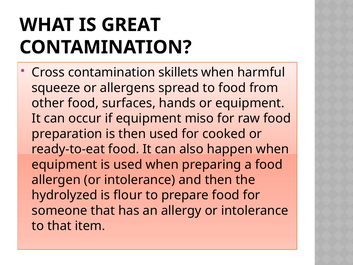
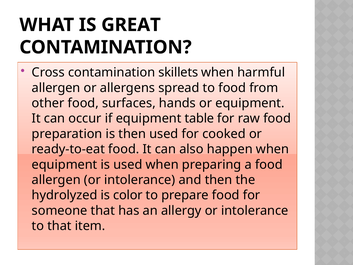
squeeze at (56, 88): squeeze -> allergen
miso: miso -> table
flour: flour -> color
